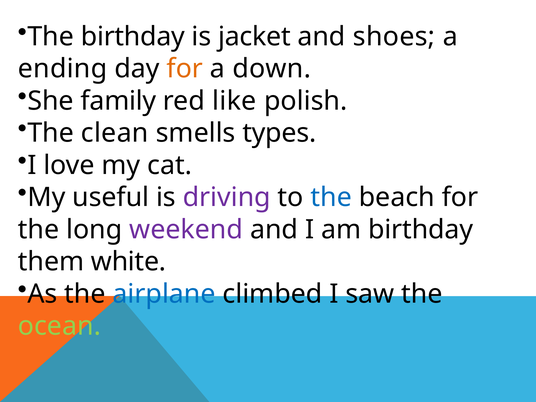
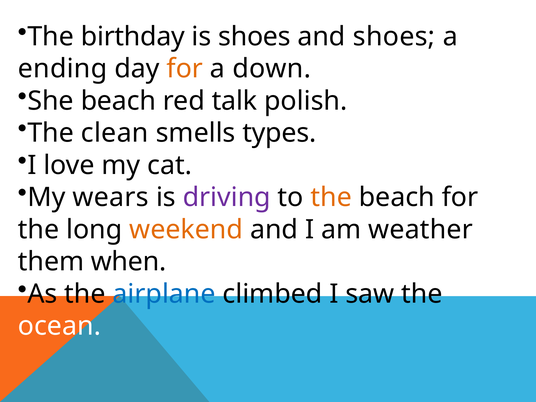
is jacket: jacket -> shoes
She family: family -> beach
like: like -> talk
useful: useful -> wears
the at (331, 197) colour: blue -> orange
weekend colour: purple -> orange
am birthday: birthday -> weather
white: white -> when
ocean colour: light green -> white
